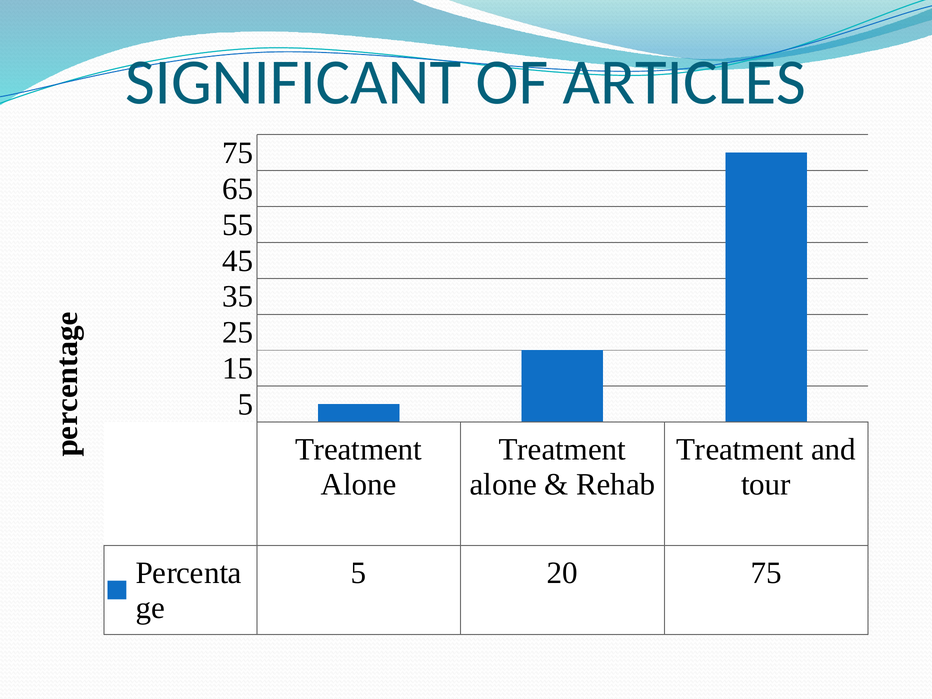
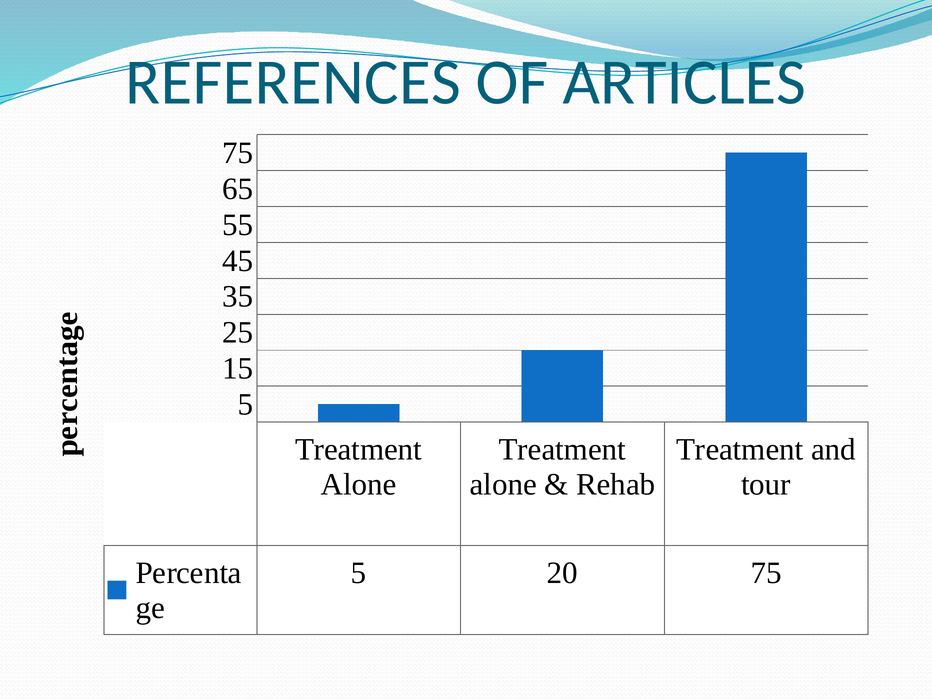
SIGNIFICANT: SIGNIFICANT -> REFERENCES
